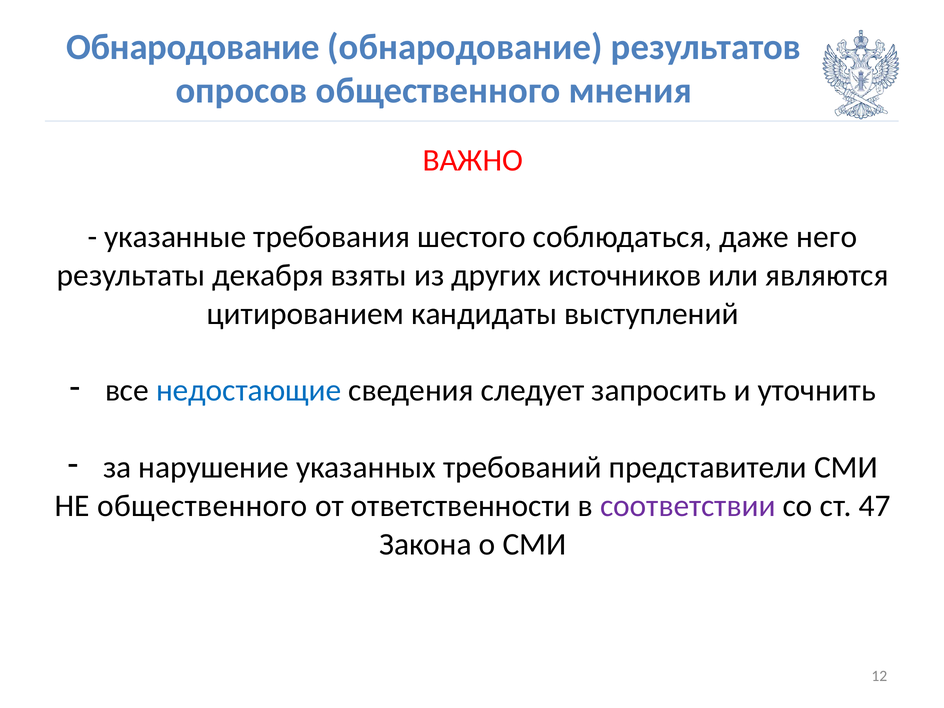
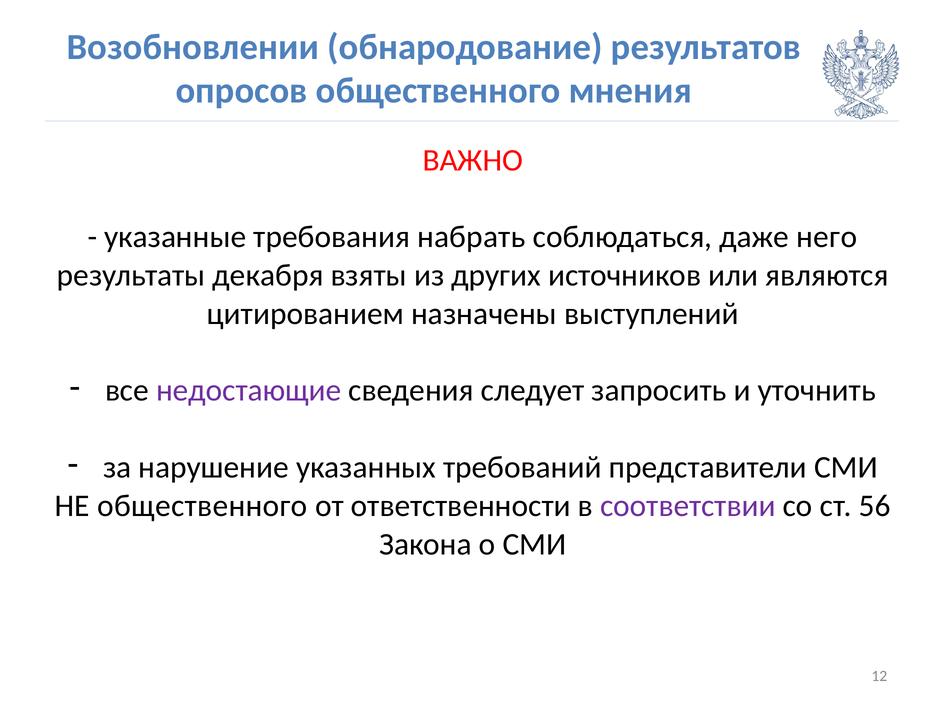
Обнародование at (193, 47): Обнародование -> Возобновлении
шестого: шестого -> набрать
кандидаты: кандидаты -> назначены
недостающие colour: blue -> purple
47: 47 -> 56
